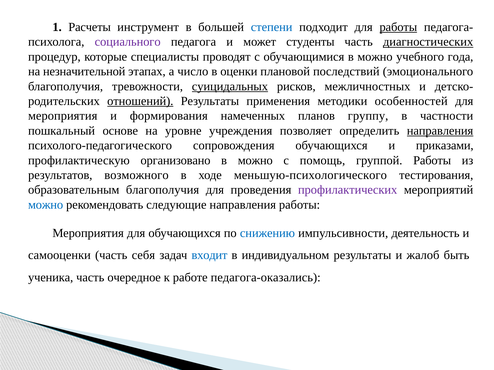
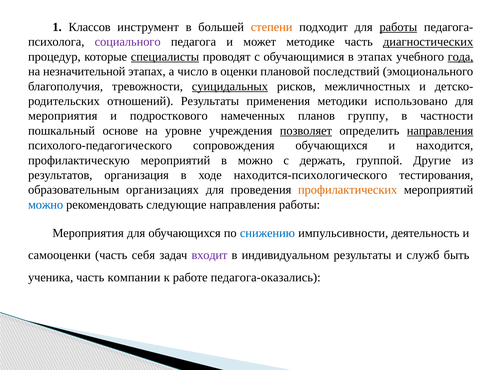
Расчеты: Расчеты -> Классов
степени colour: blue -> orange
студенты: студенты -> методике
специалисты underline: none -> present
обучающимися в можно: можно -> этапах
года underline: none -> present
отношений underline: present -> none
особенностей: особенностей -> использовано
формирования: формирования -> подросткового
позволяет underline: none -> present
приказами: приказами -> находится
профилактическую организовано: организовано -> мероприятий
помощь: помощь -> держать
группой Работы: Работы -> Другие
возможного: возможного -> организация
меньшую-психологического: меньшую-психологического -> находится-психологического
образовательным благополучия: благополучия -> организациях
профилактических colour: purple -> orange
входит colour: blue -> purple
жалоб: жалоб -> служб
очередное: очередное -> компании
